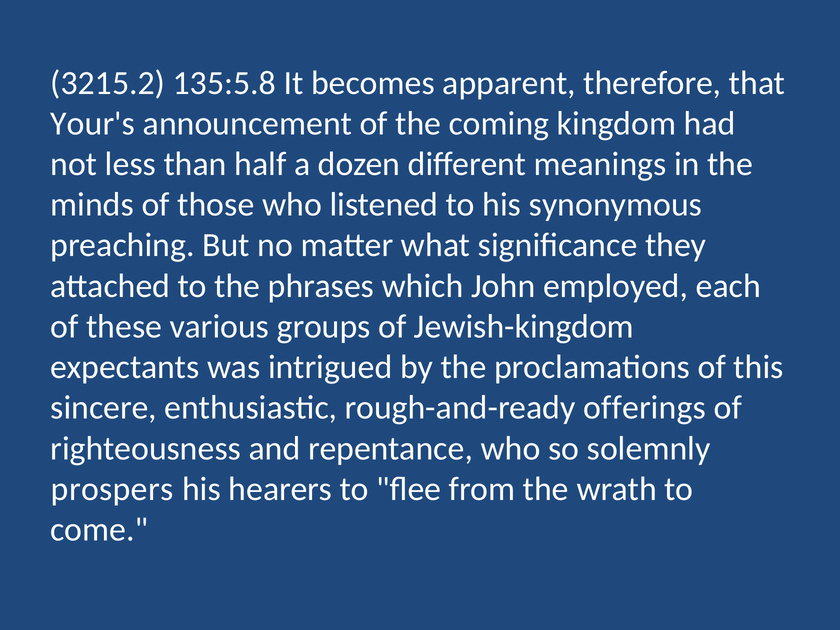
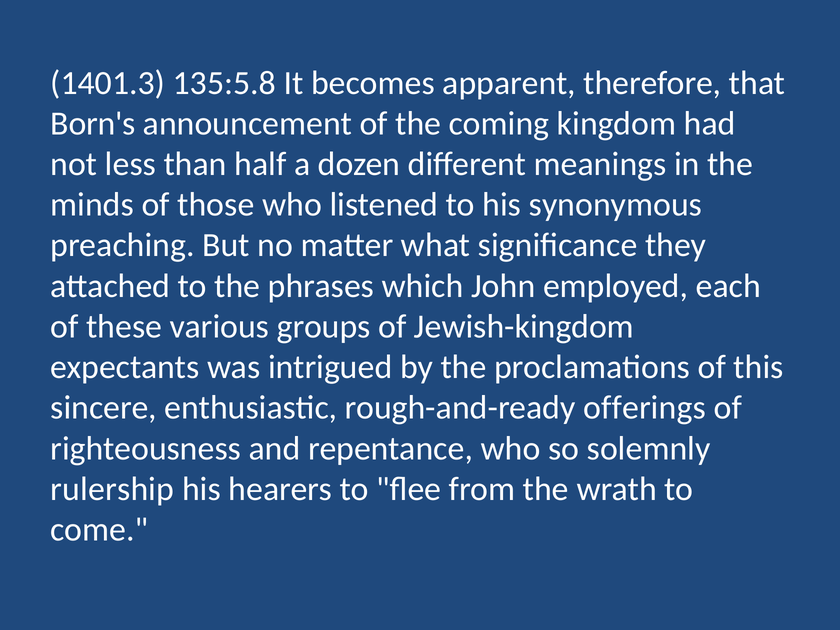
3215.2: 3215.2 -> 1401.3
Your's: Your's -> Born's
prospers: prospers -> rulership
